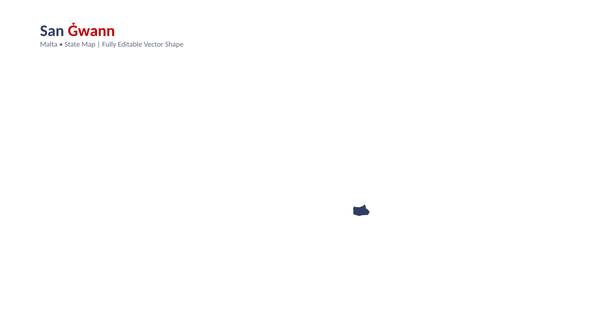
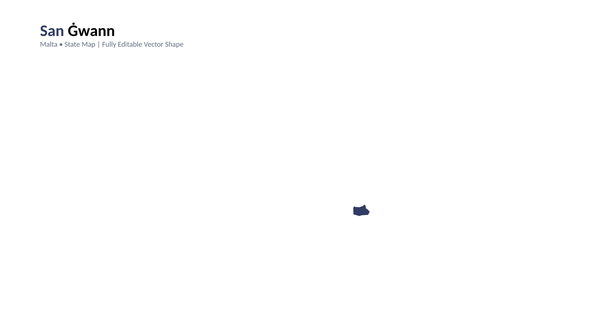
Ġwann colour: red -> black
